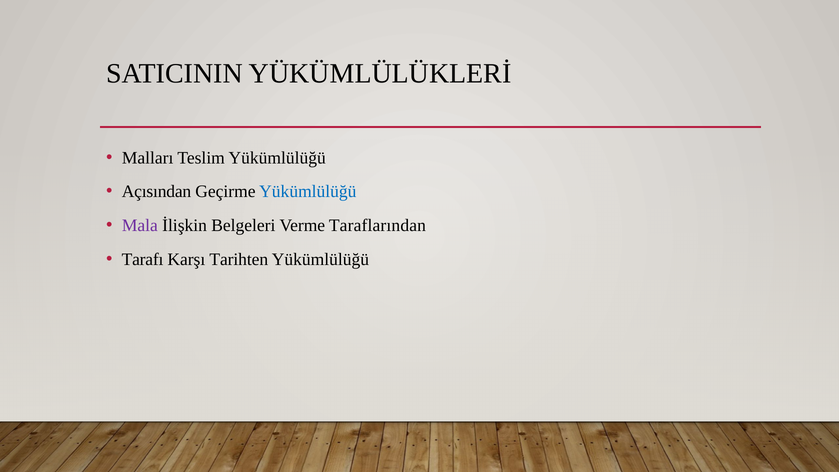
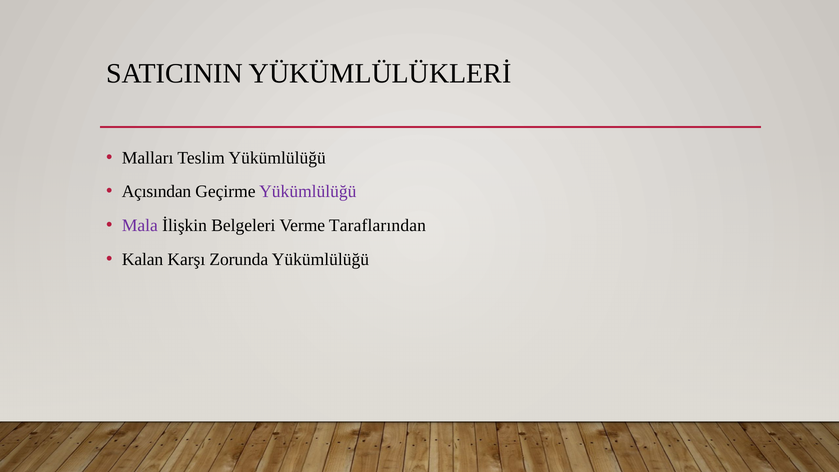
Yükümlülüğü at (308, 192) colour: blue -> purple
Tarafı: Tarafı -> Kalan
Tarihten: Tarihten -> Zorunda
